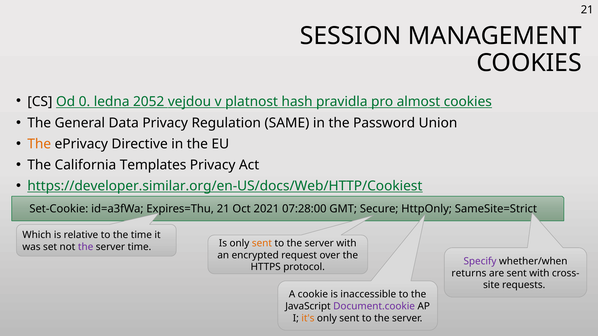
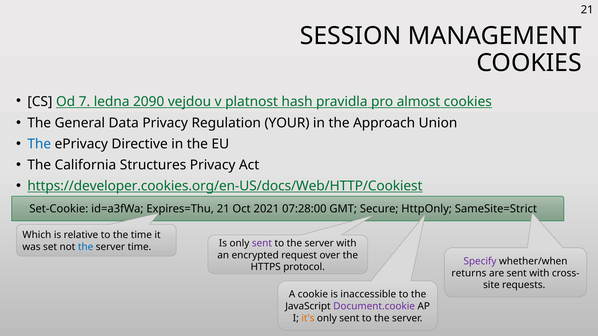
0: 0 -> 7
2052: 2052 -> 2090
SAME: SAME -> YOUR
Password: Password -> Approach
The at (39, 144) colour: orange -> blue
Templates: Templates -> Structures
https://developer.similar.org/en-US/docs/Web/HTTP/Cookiest: https://developer.similar.org/en-US/docs/Web/HTTP/Cookiest -> https://developer.cookies.org/en-US/docs/Web/HTTP/Cookiest
sent at (262, 243) colour: orange -> purple
the at (86, 247) colour: purple -> blue
